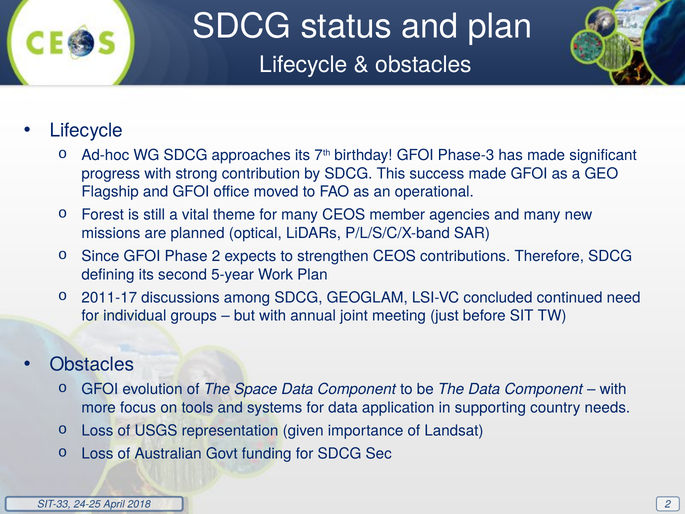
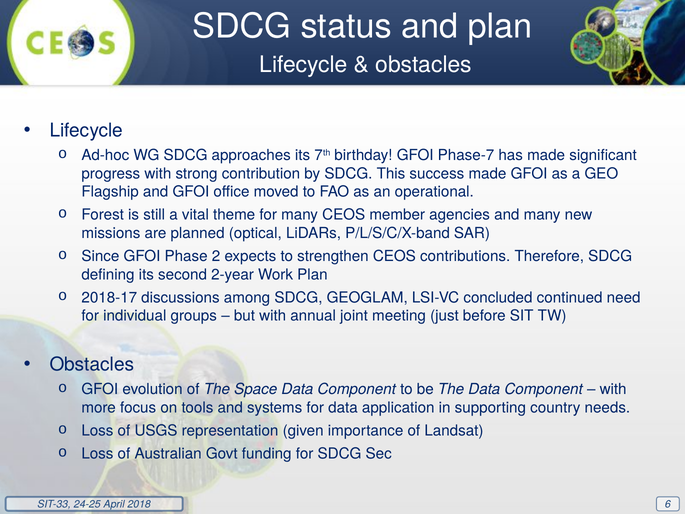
Phase-3: Phase-3 -> Phase-7
5-year: 5-year -> 2-year
2011-17: 2011-17 -> 2018-17
2 at (668, 504): 2 -> 6
